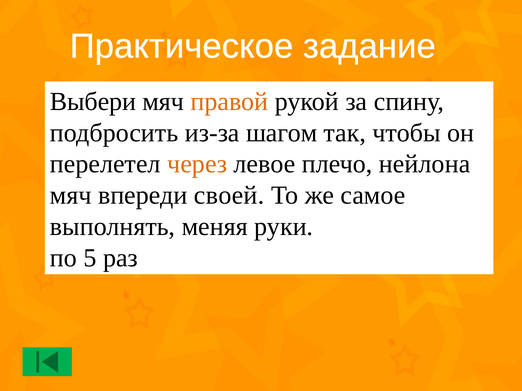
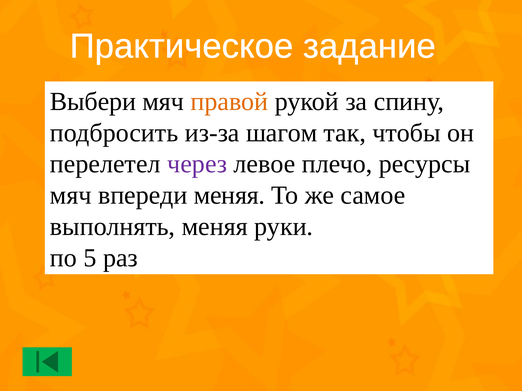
через colour: orange -> purple
нейлона: нейлона -> ресурсы
впереди своей: своей -> меняя
